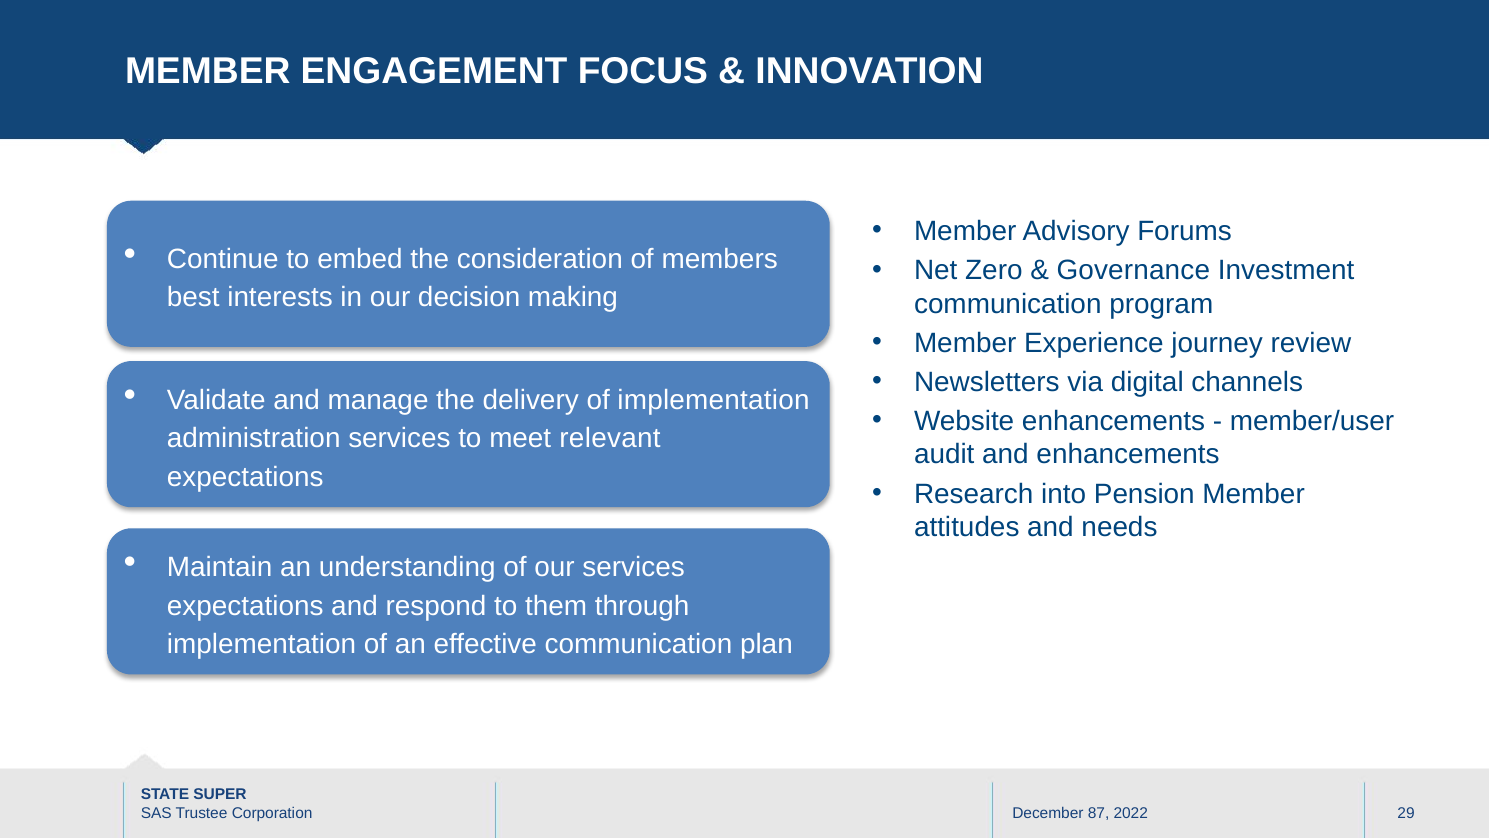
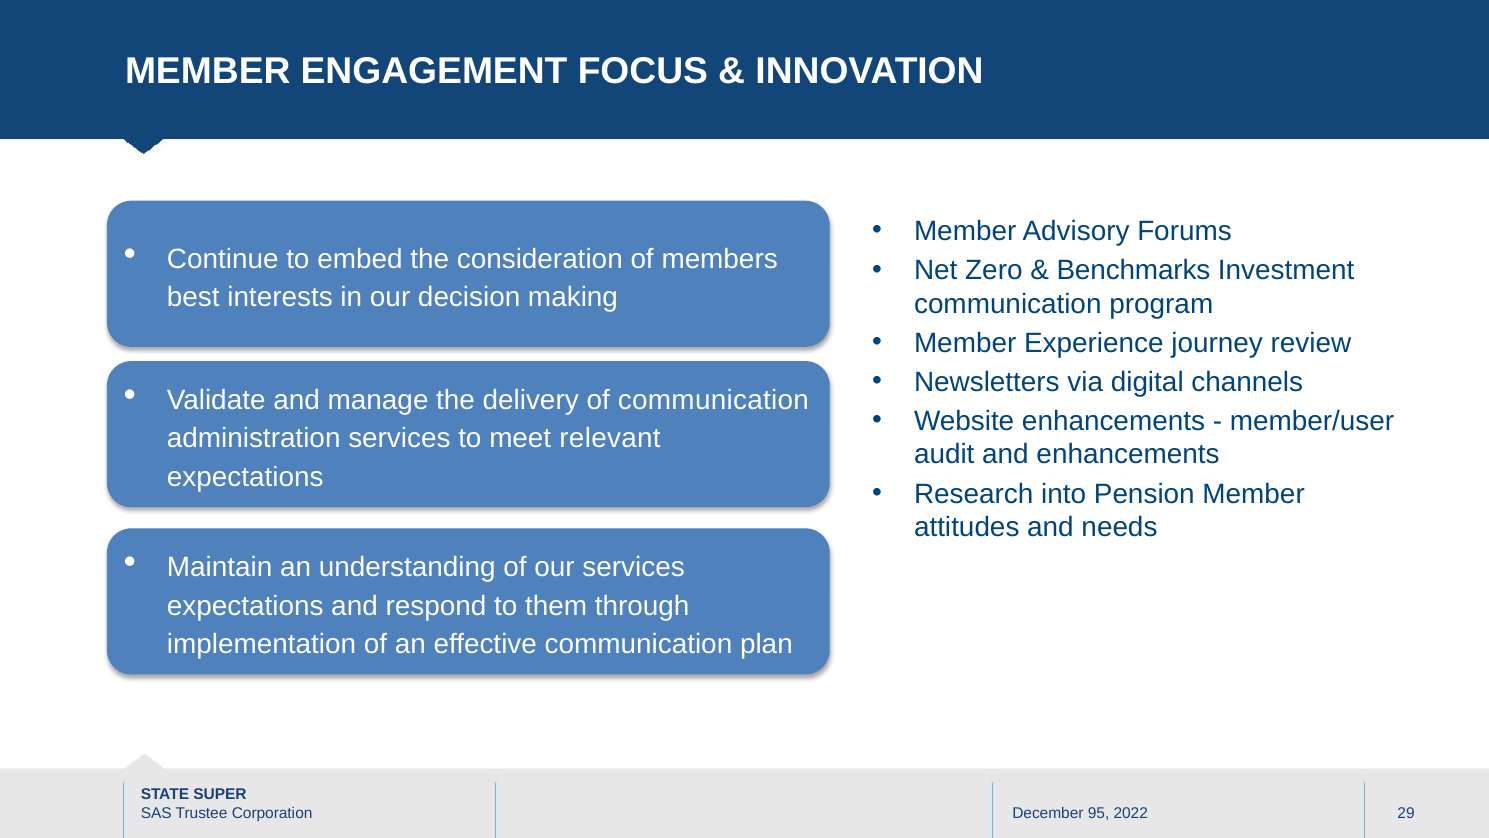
Governance: Governance -> Benchmarks
of implementation: implementation -> communication
87: 87 -> 95
